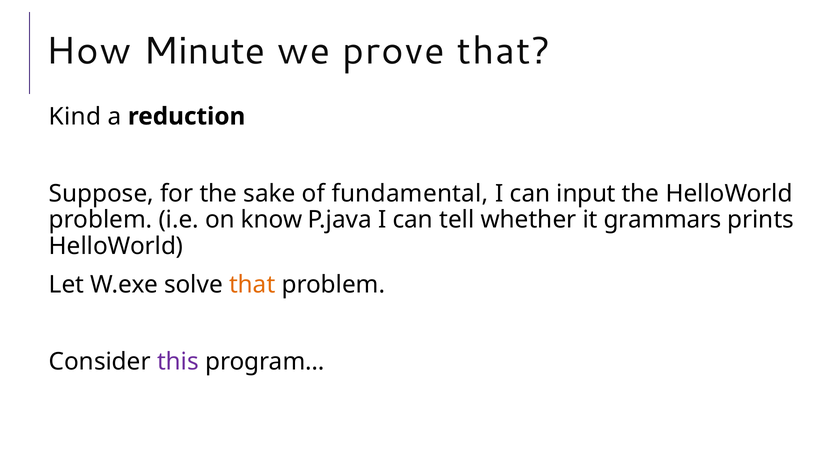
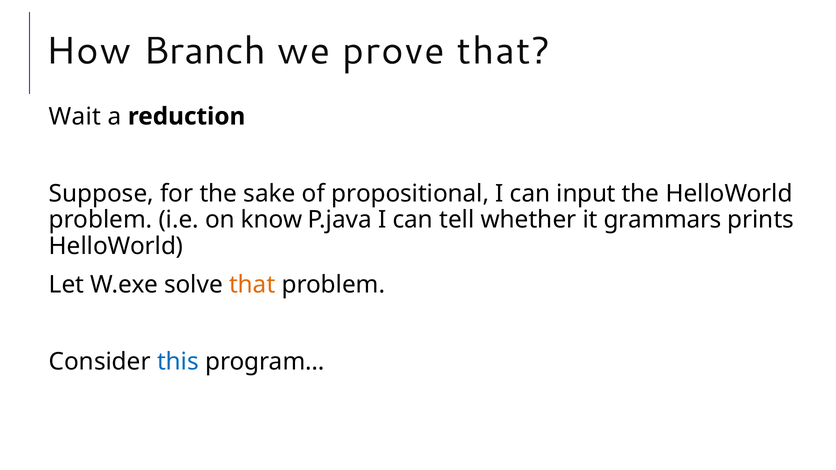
Minute: Minute -> Branch
Kind: Kind -> Wait
fundamental: fundamental -> propositional
this colour: purple -> blue
